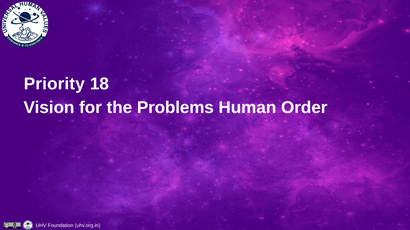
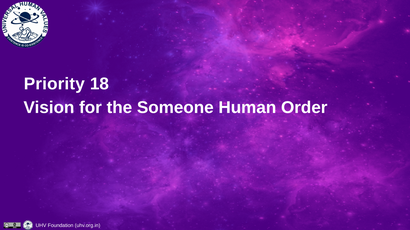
Problems: Problems -> Someone
